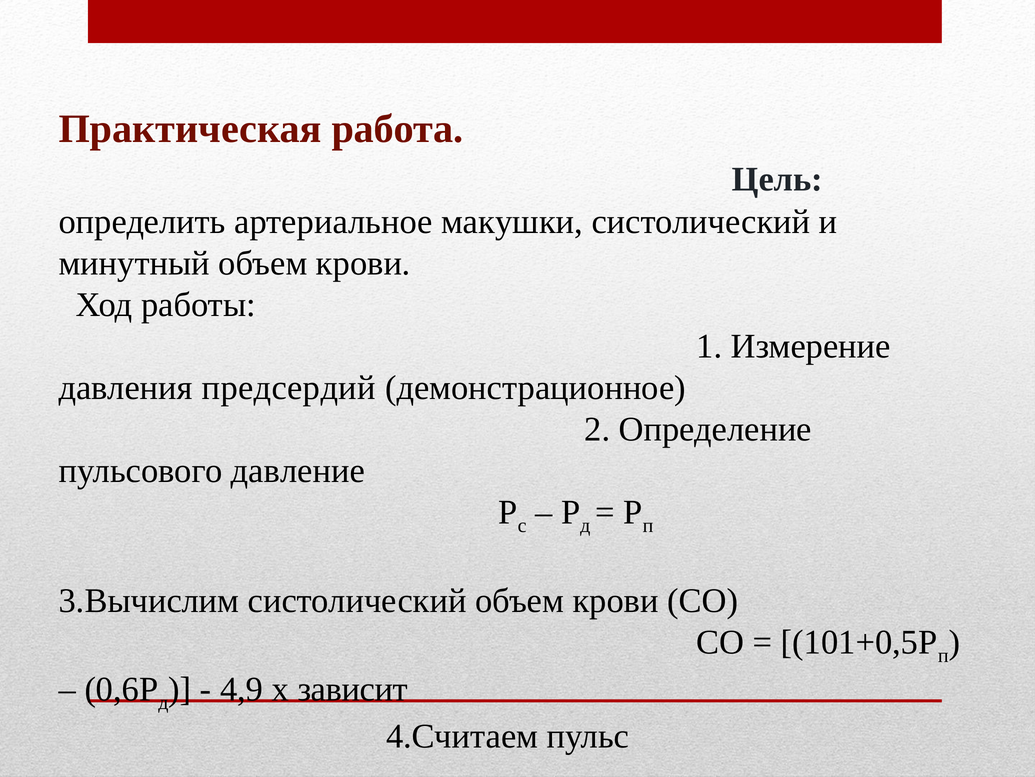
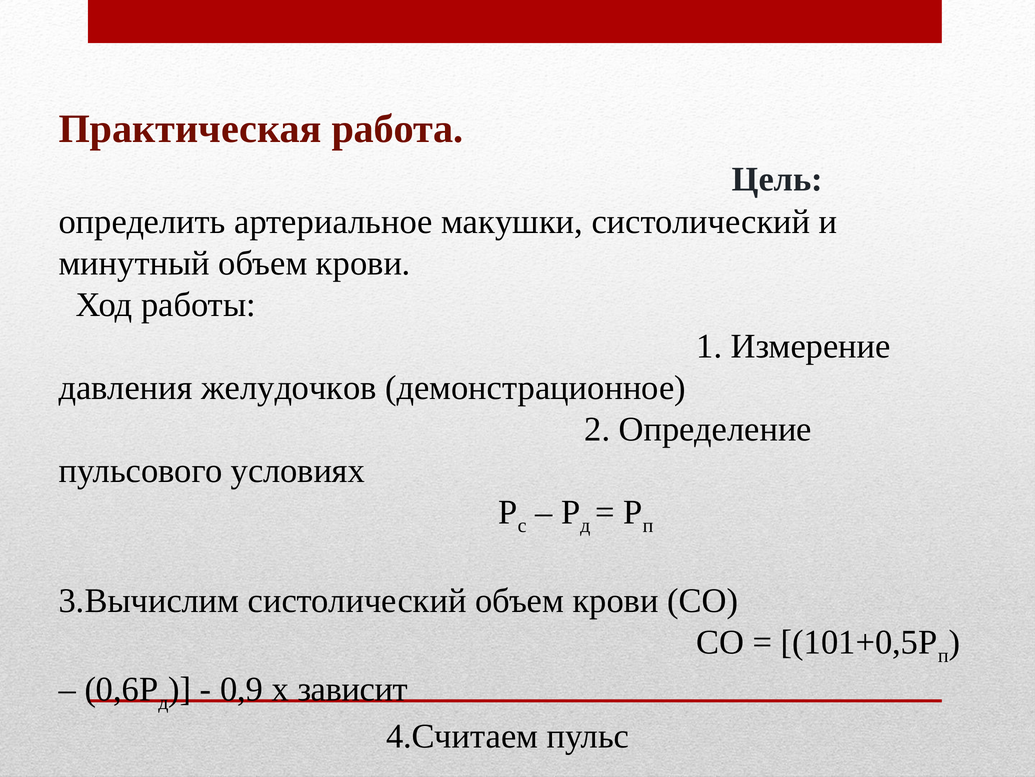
предсердий: предсердий -> желудочков
давление: давление -> условиях
4,9: 4,9 -> 0,9
